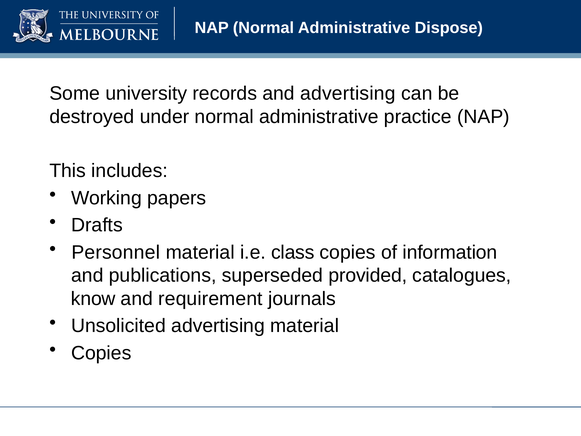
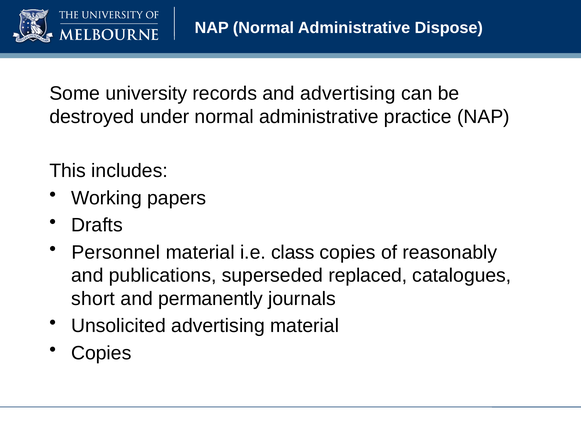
information: information -> reasonably
provided: provided -> replaced
know: know -> short
requirement: requirement -> permanently
